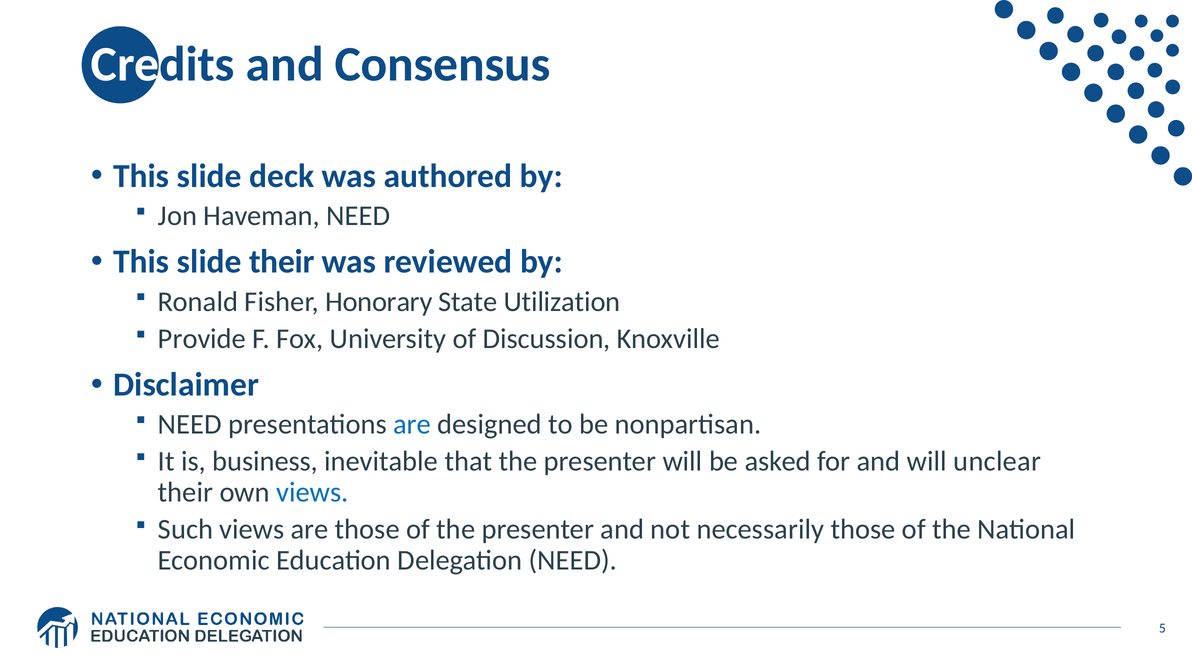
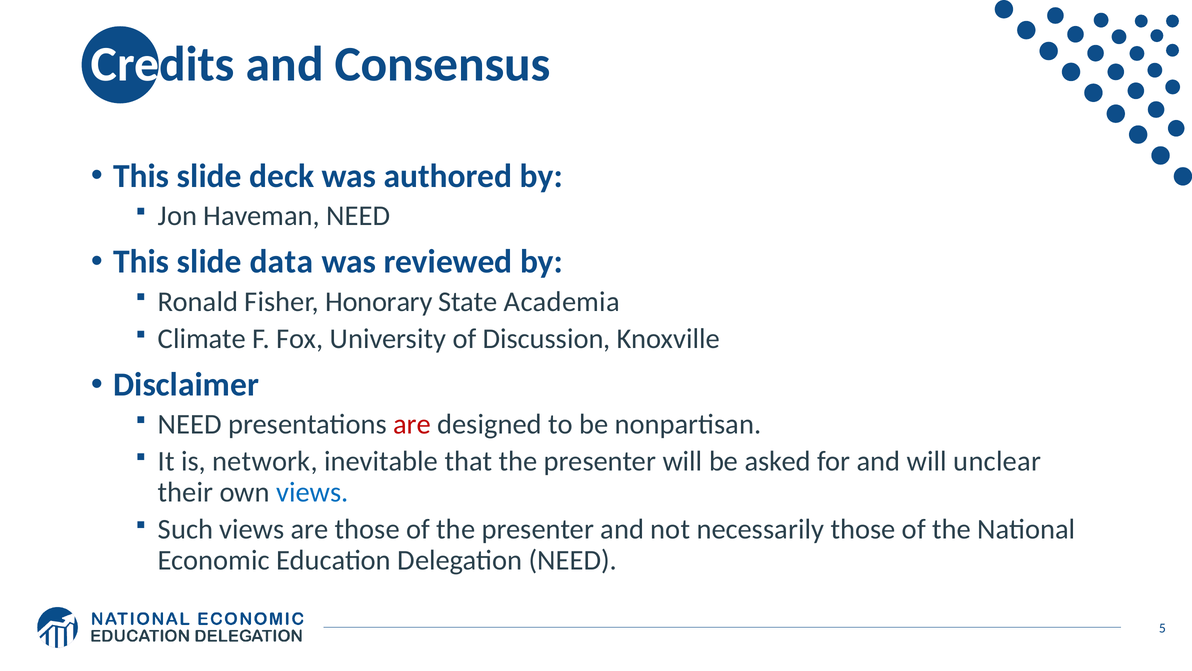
slide their: their -> data
Utilization: Utilization -> Academia
Provide: Provide -> Climate
are at (412, 424) colour: blue -> red
business: business -> network
